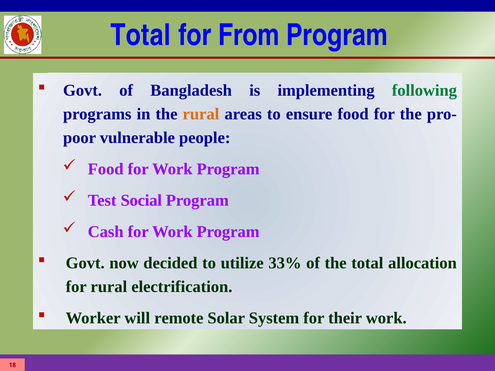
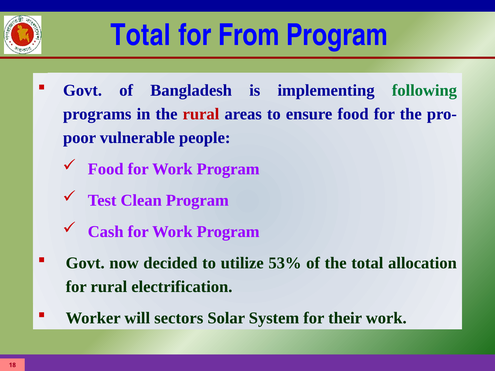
rural at (201, 114) colour: orange -> red
Social: Social -> Clean
33%: 33% -> 53%
remote: remote -> sectors
